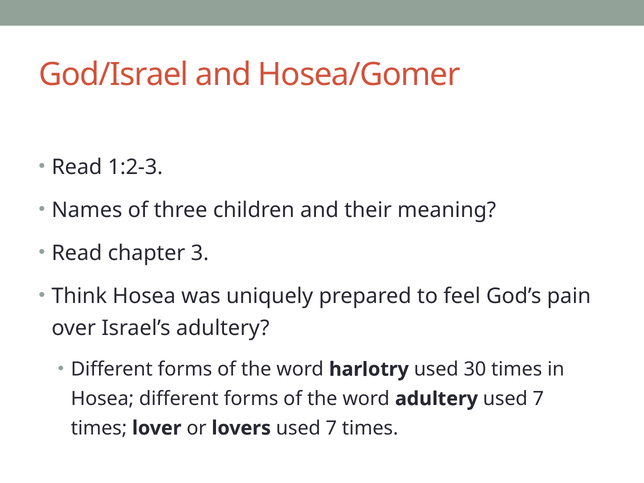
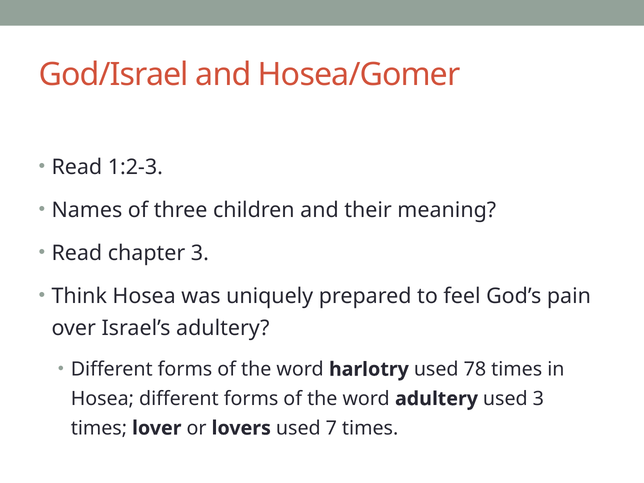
30: 30 -> 78
adultery used 7: 7 -> 3
